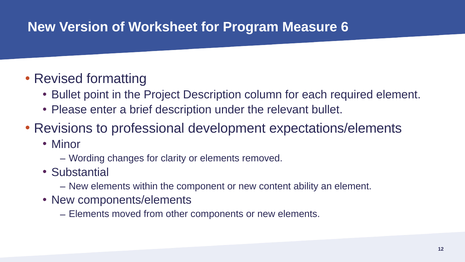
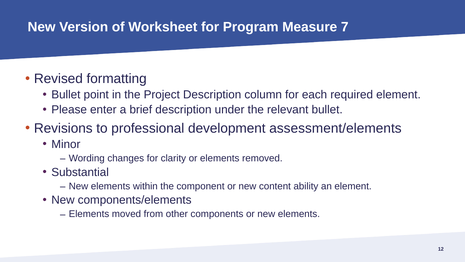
6: 6 -> 7
expectations/elements: expectations/elements -> assessment/elements
